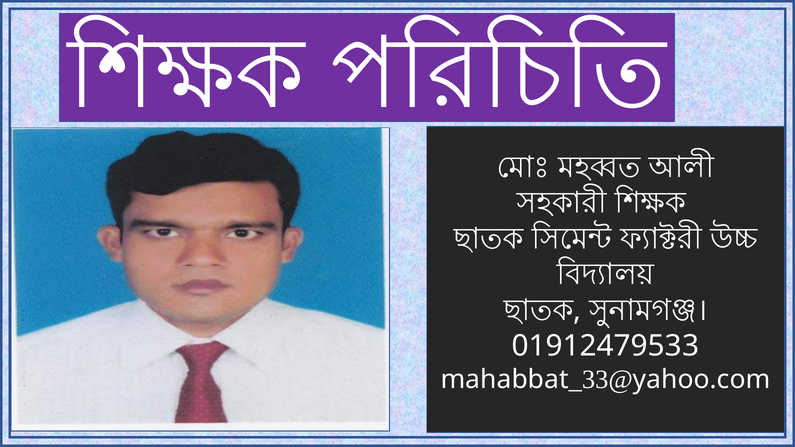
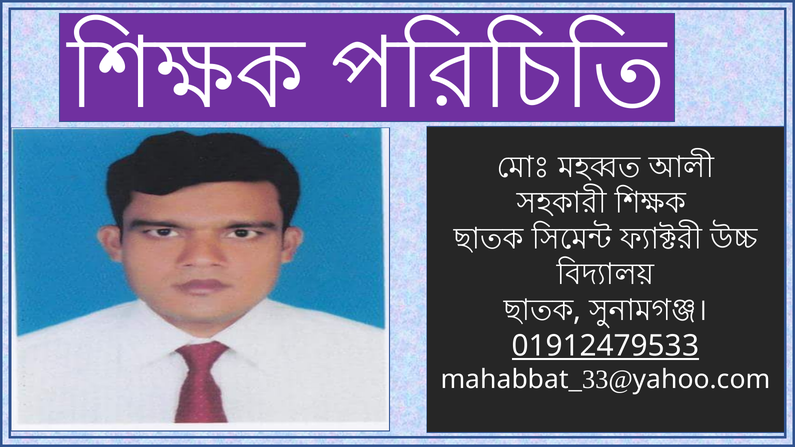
01912479533 underline: none -> present
